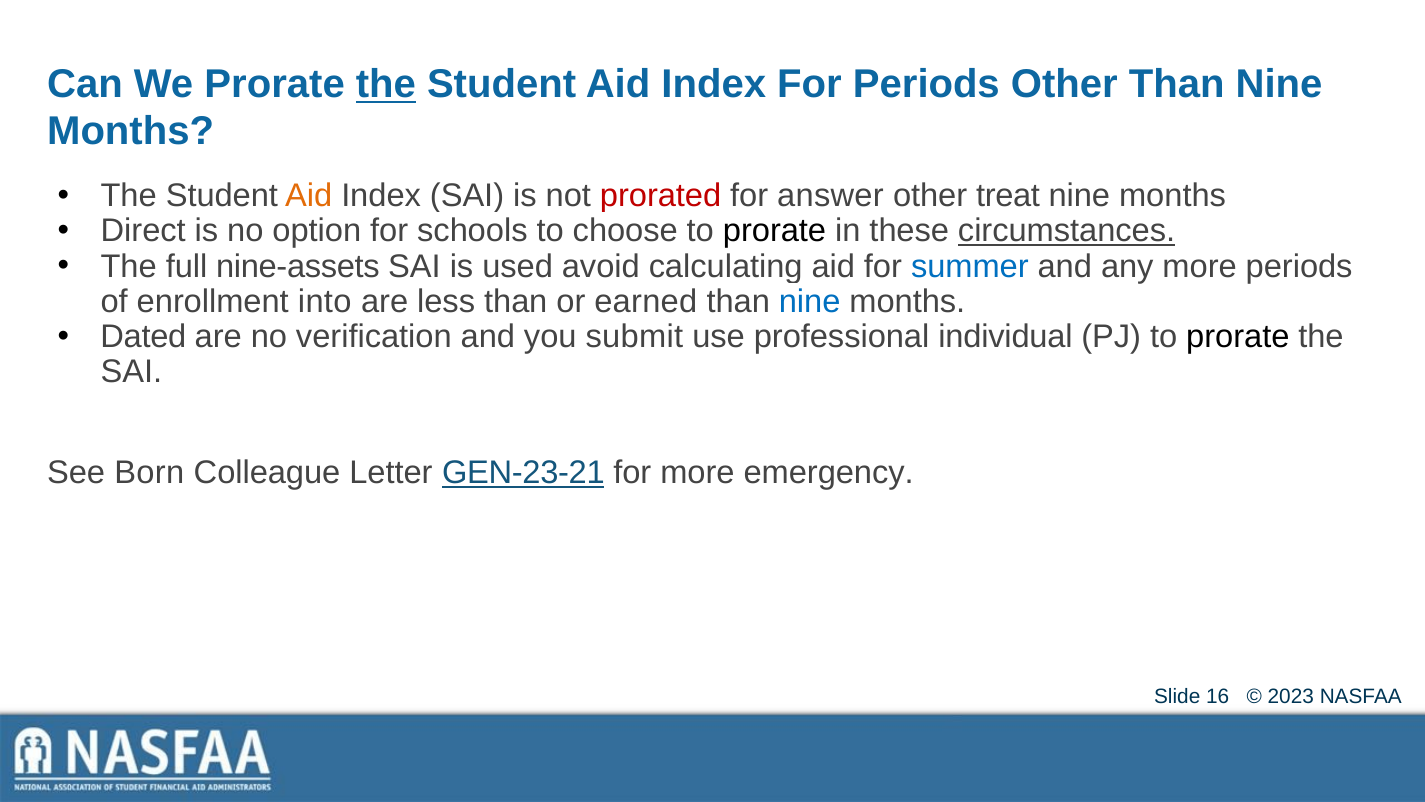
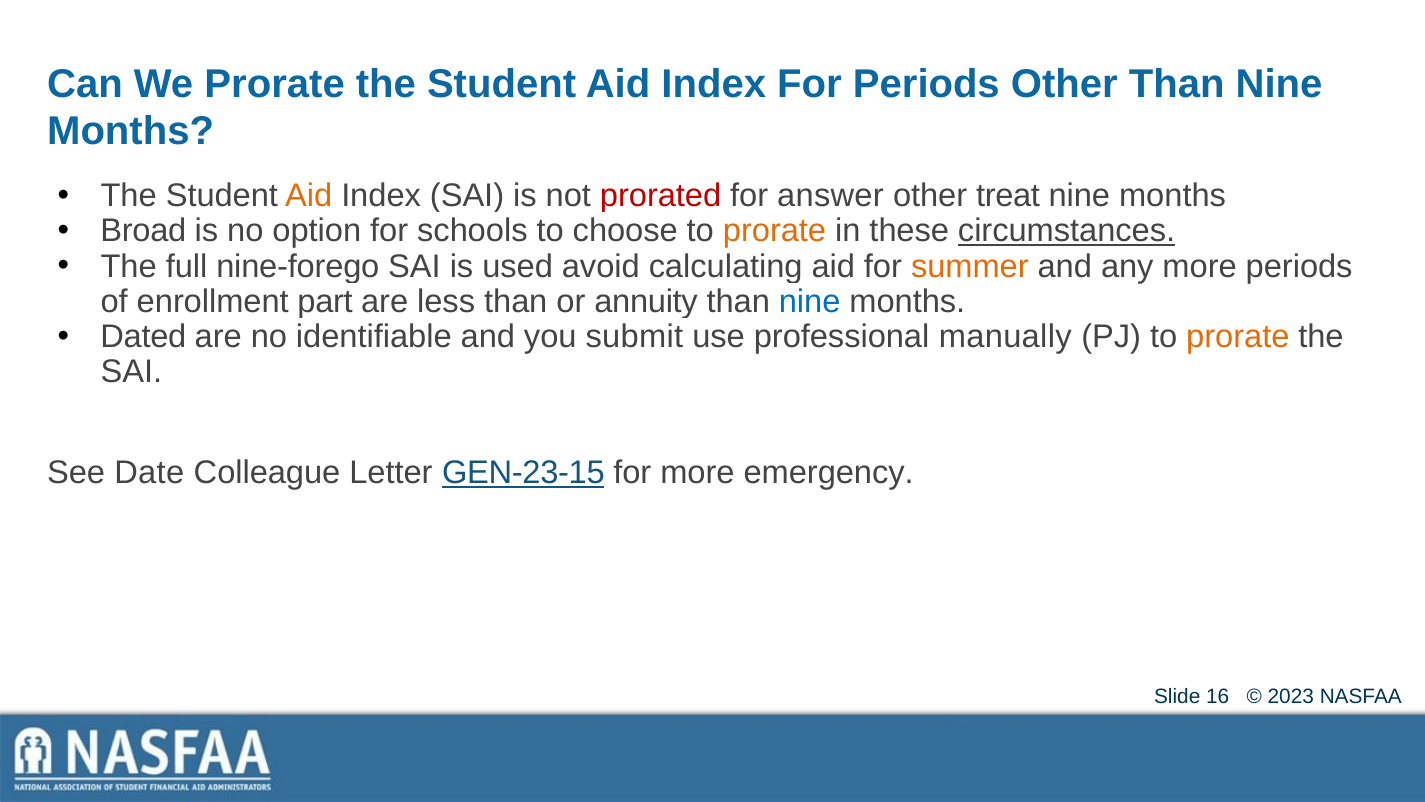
the at (386, 85) underline: present -> none
Direct: Direct -> Broad
prorate at (775, 231) colour: black -> orange
nine-assets: nine-assets -> nine-forego
summer colour: blue -> orange
into: into -> part
earned: earned -> annuity
verification: verification -> identifiable
individual: individual -> manually
prorate at (1238, 337) colour: black -> orange
Born: Born -> Date
GEN-23-21: GEN-23-21 -> GEN-23-15
